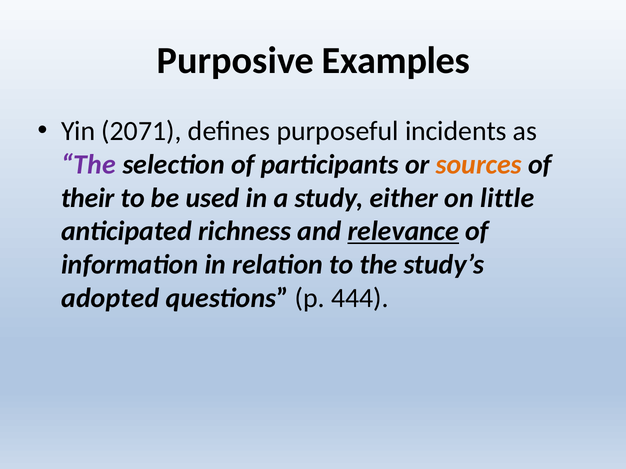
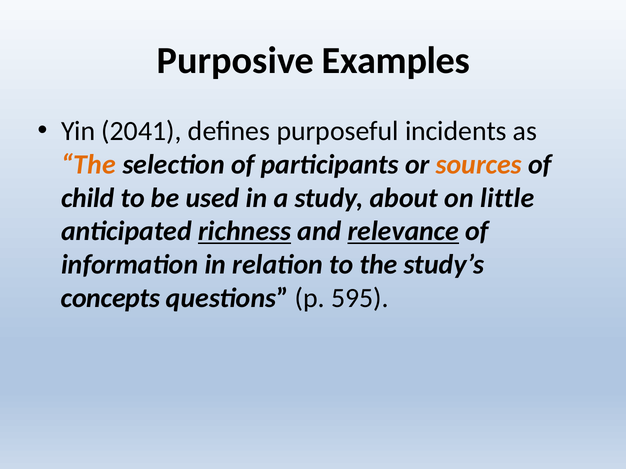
2071: 2071 -> 2041
The at (89, 165) colour: purple -> orange
their: their -> child
either: either -> about
richness underline: none -> present
adopted: adopted -> concepts
444: 444 -> 595
